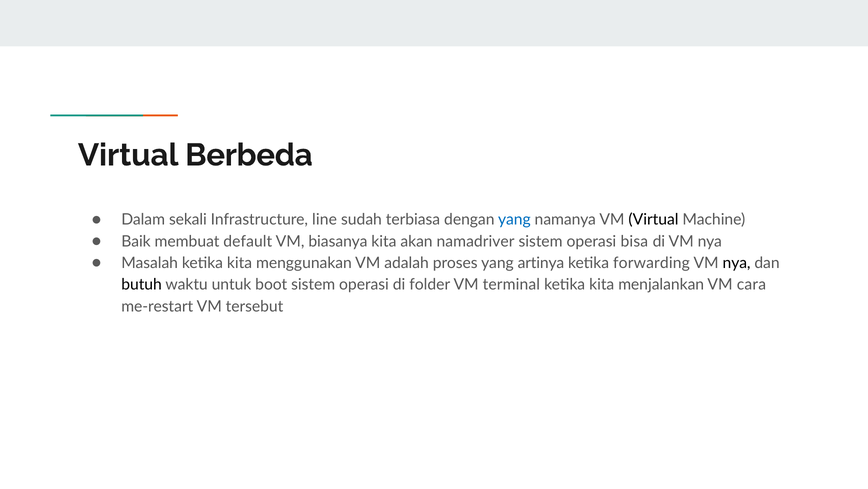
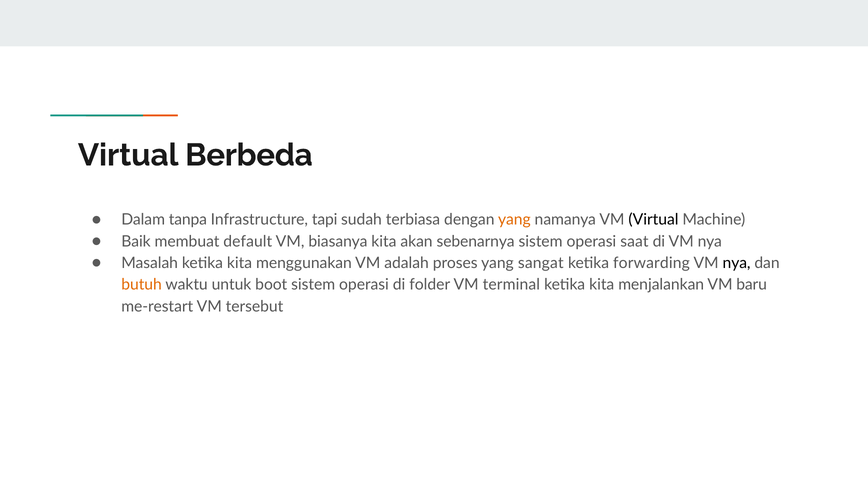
sekali: sekali -> tanpa
line: line -> tapi
yang at (514, 219) colour: blue -> orange
namadriver: namadriver -> sebenarnya
bisa: bisa -> saat
artinya: artinya -> sangat
butuh colour: black -> orange
cara: cara -> baru
